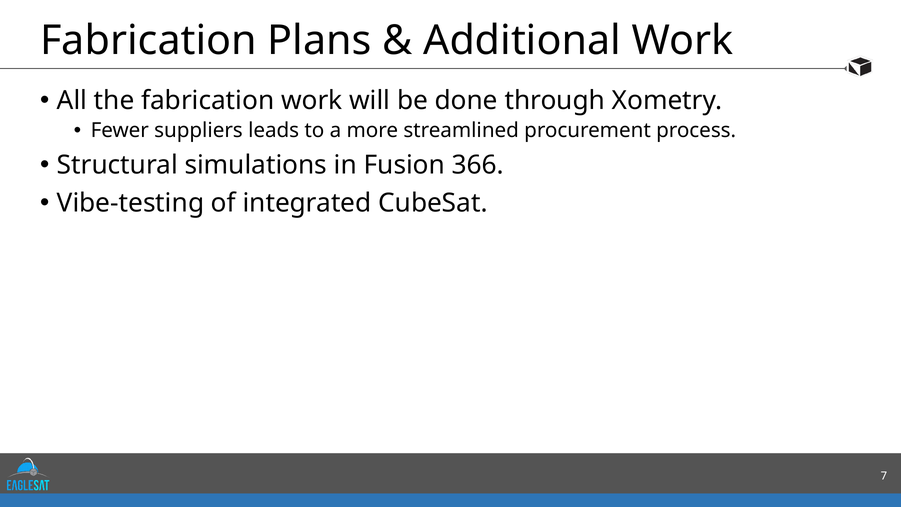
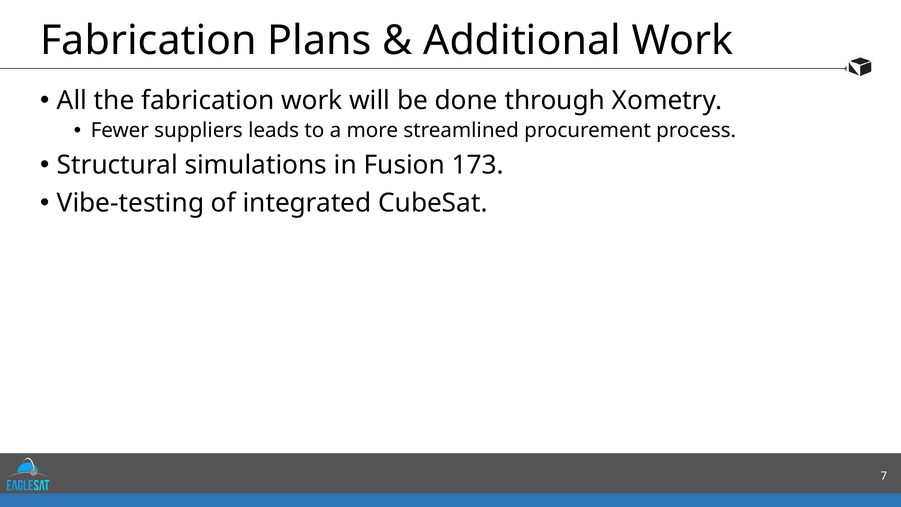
366: 366 -> 173
